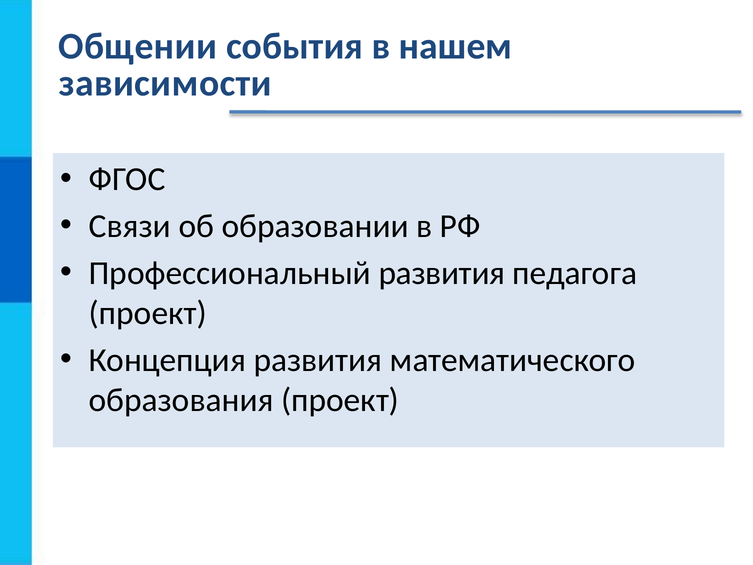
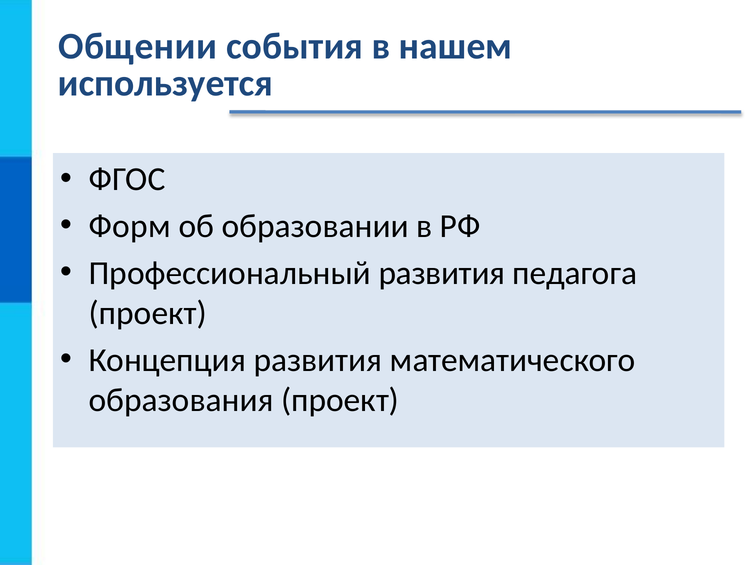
зависимости: зависимости -> используется
Связи: Связи -> Форм
